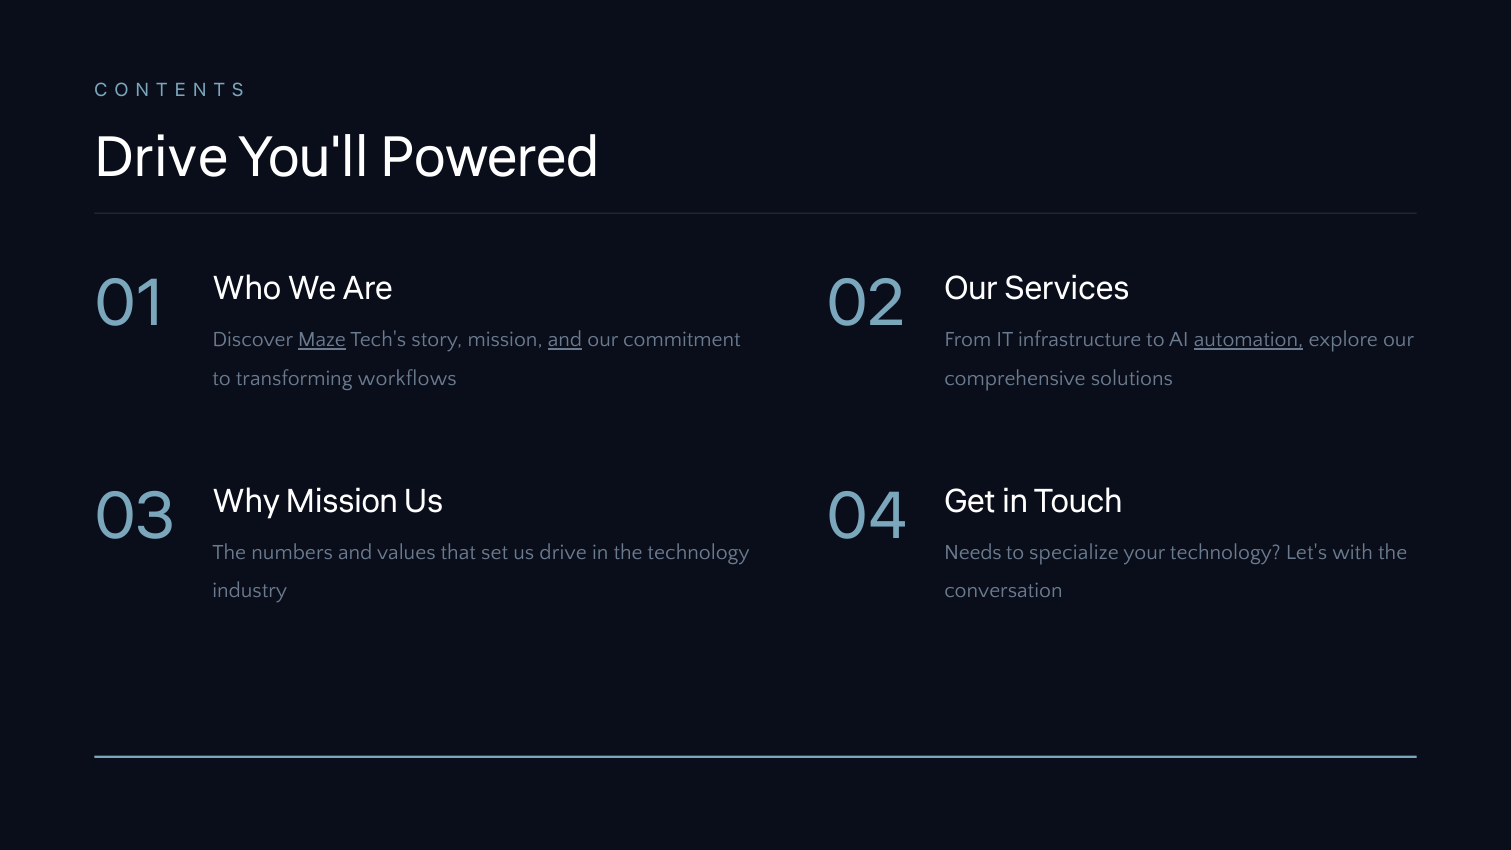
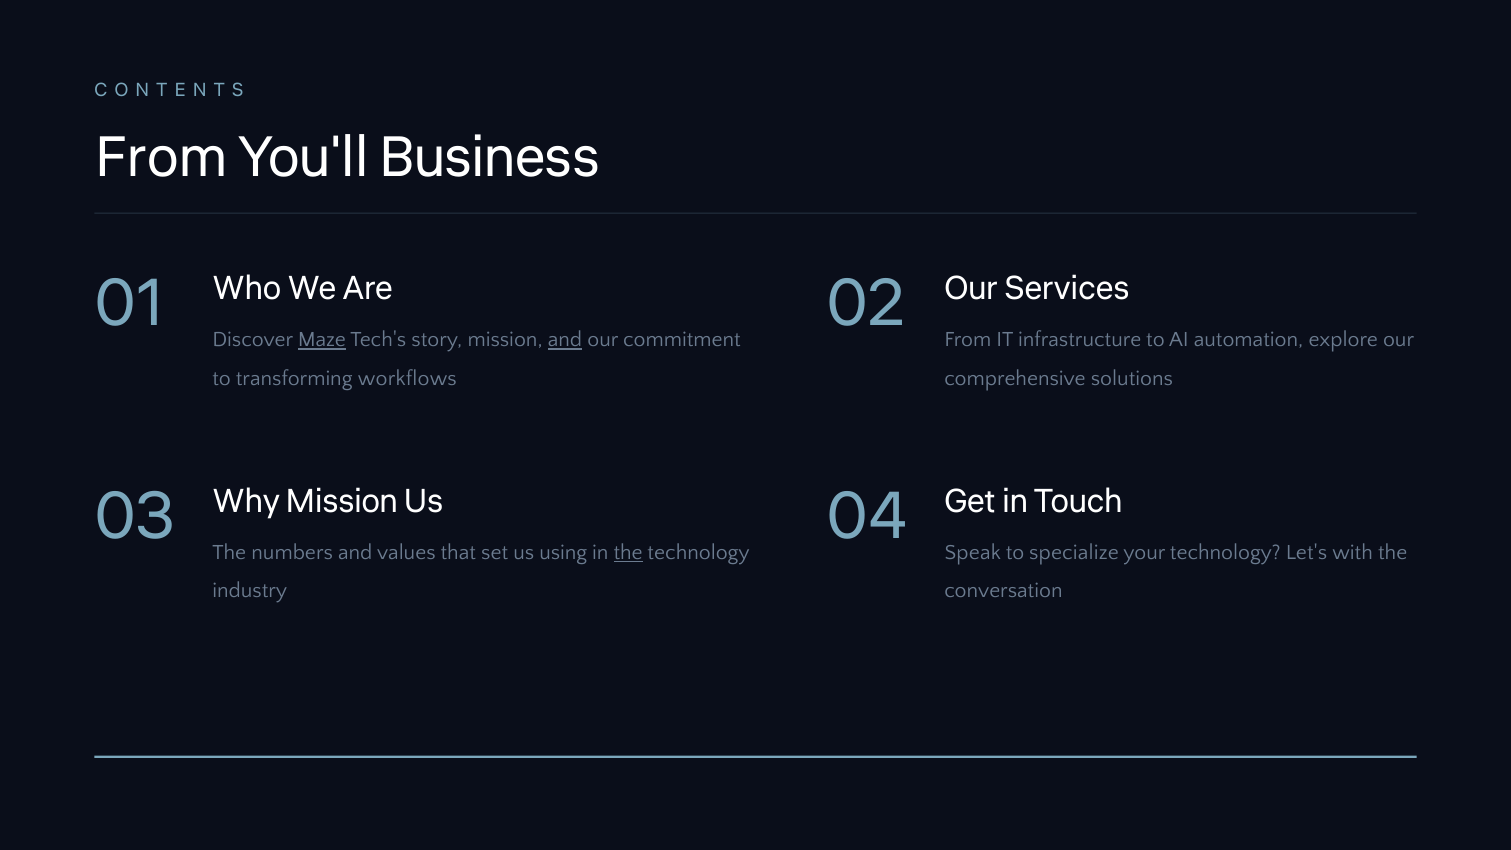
Drive at (162, 157): Drive -> From
Powered: Powered -> Business
automation underline: present -> none
us drive: drive -> using
the at (628, 552) underline: none -> present
Needs: Needs -> Speak
